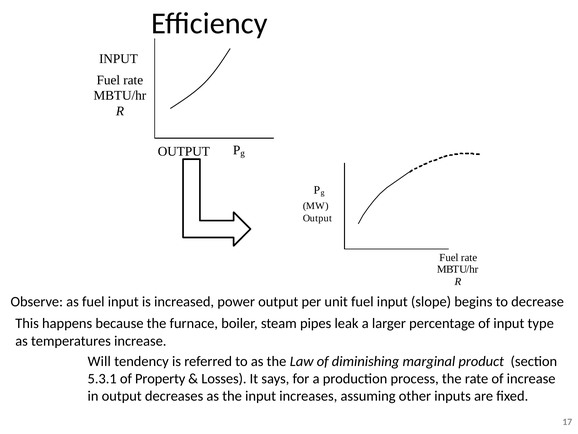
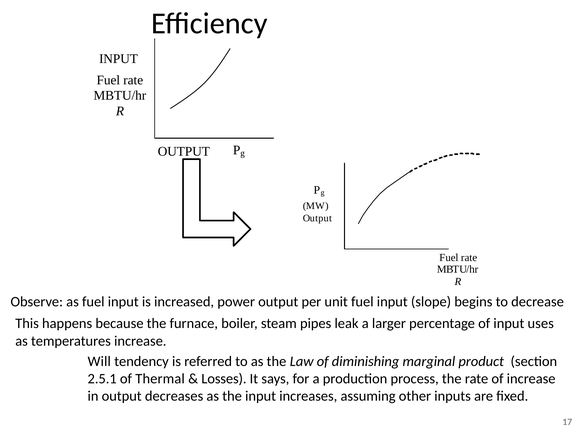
type: type -> uses
5.3.1: 5.3.1 -> 2.5.1
Property: Property -> Thermal
